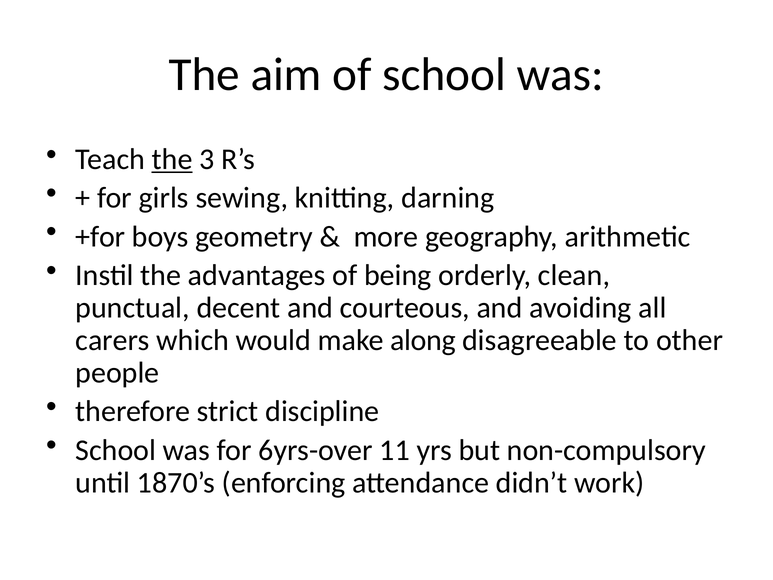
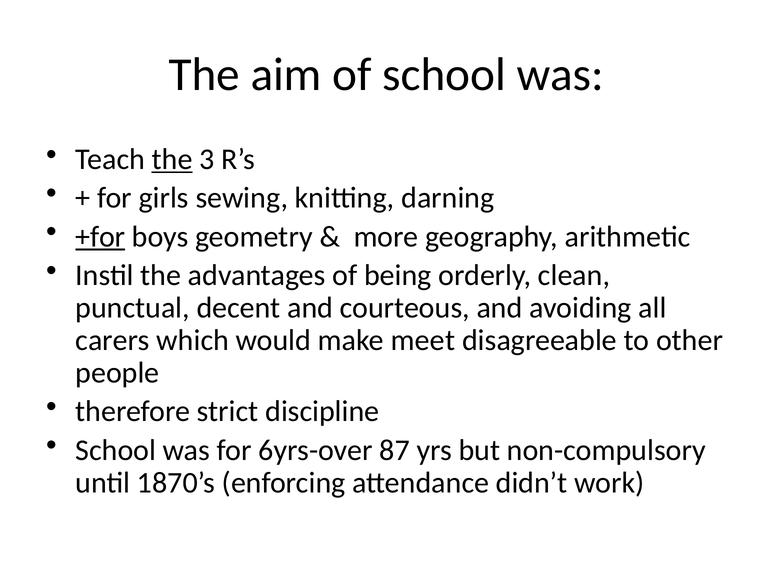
+for underline: none -> present
along: along -> meet
11: 11 -> 87
